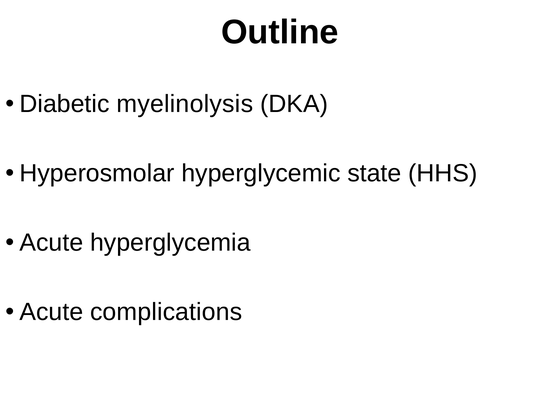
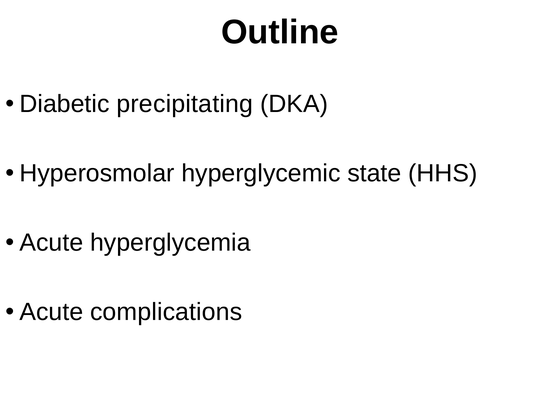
myelinolysis: myelinolysis -> precipitating
